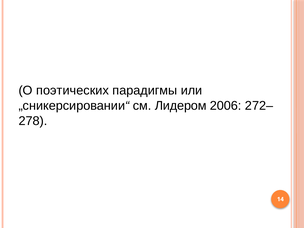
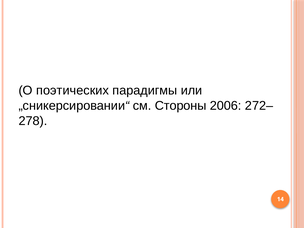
Лидером: Лидером -> Стороны
